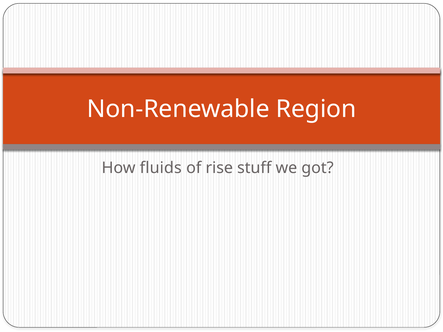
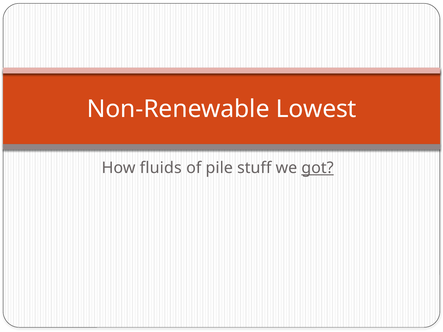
Region: Region -> Lowest
rise: rise -> pile
got underline: none -> present
